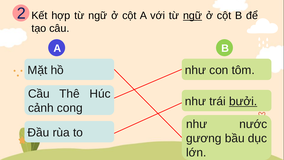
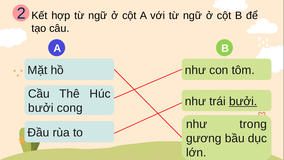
ngữ at (193, 16) underline: present -> none
cảnh at (41, 108): cảnh -> bưởi
nước: nước -> trong
